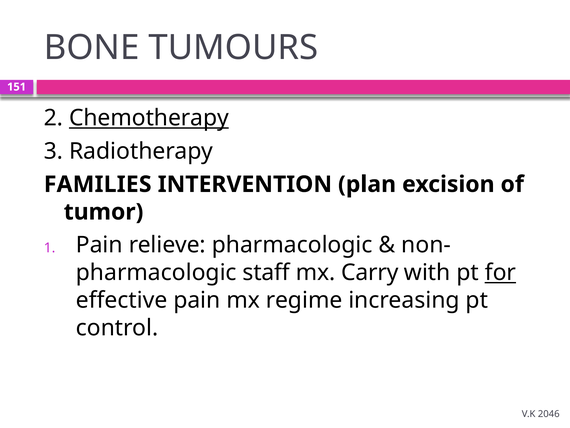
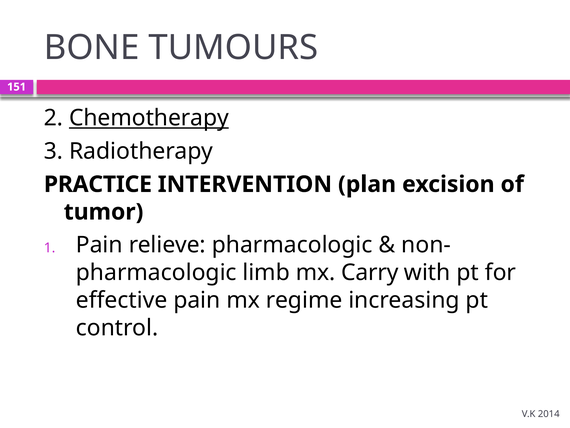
FAMILIES: FAMILIES -> PRACTICE
staff: staff -> limb
for underline: present -> none
2046: 2046 -> 2014
